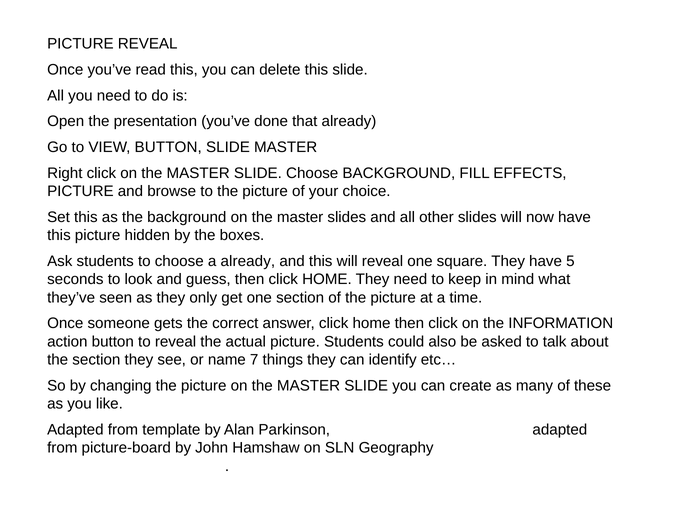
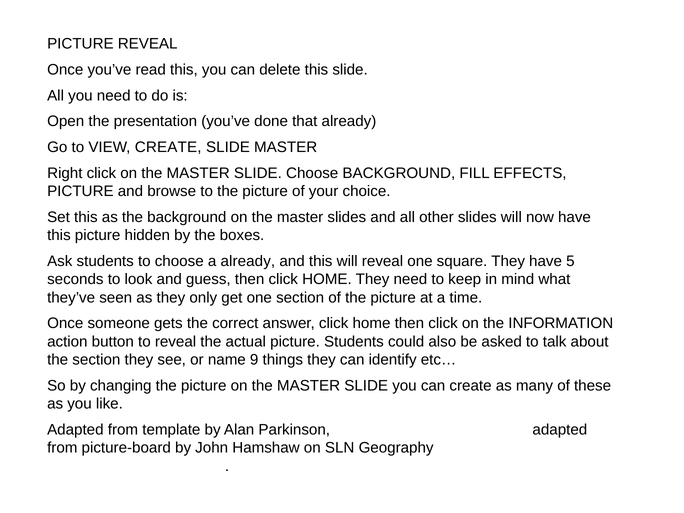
VIEW BUTTON: BUTTON -> CREATE
7: 7 -> 9
